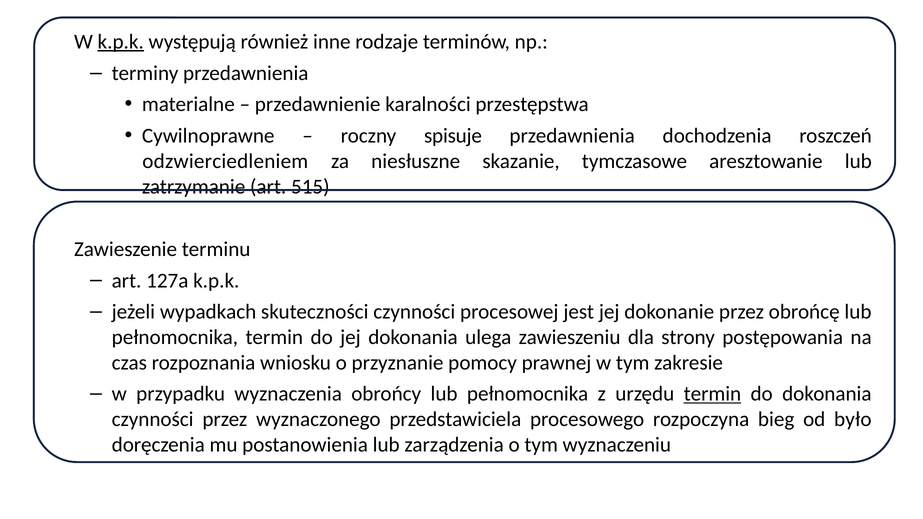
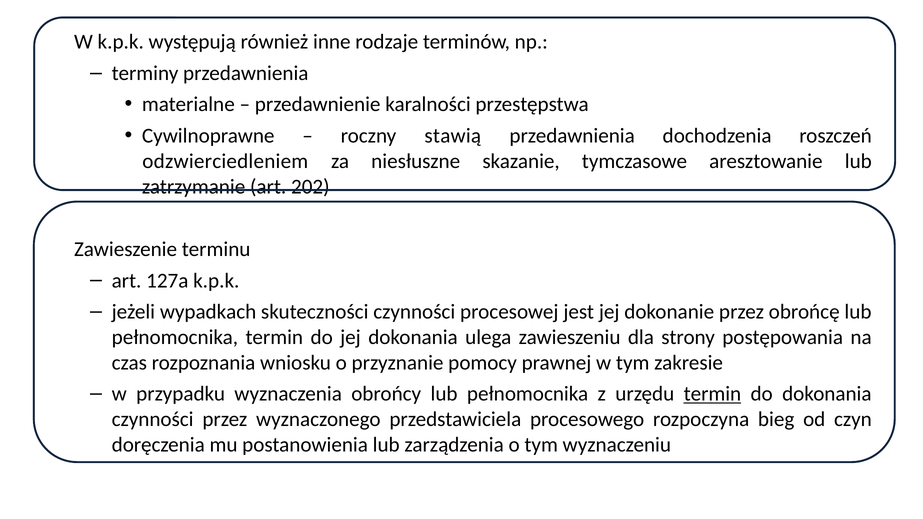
k.p.k at (121, 42) underline: present -> none
spisuje: spisuje -> stawią
515: 515 -> 202
było: było -> czyn
